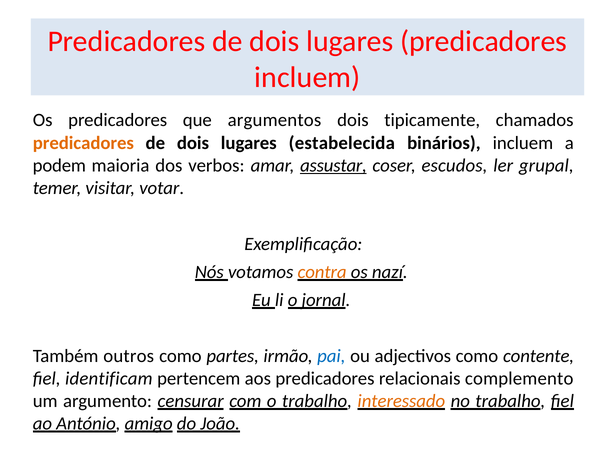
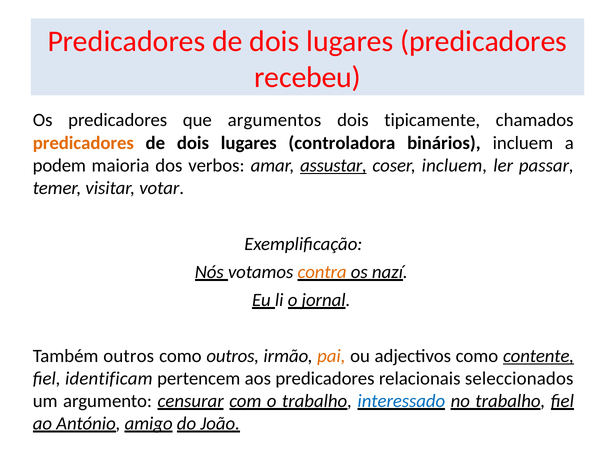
incluem at (307, 77): incluem -> recebeu
estabelecida: estabelecida -> controladora
coser escudos: escudos -> incluem
grupal: grupal -> passar
como partes: partes -> outros
pai colour: blue -> orange
contente underline: none -> present
complemento: complemento -> seleccionados
interessado colour: orange -> blue
